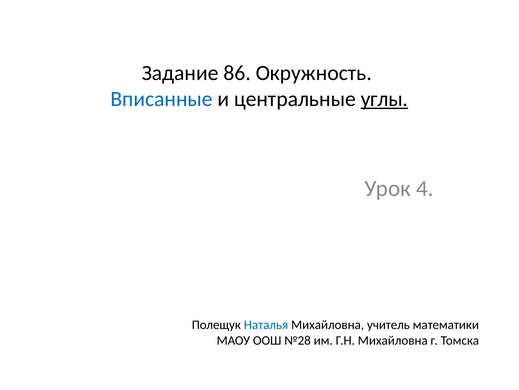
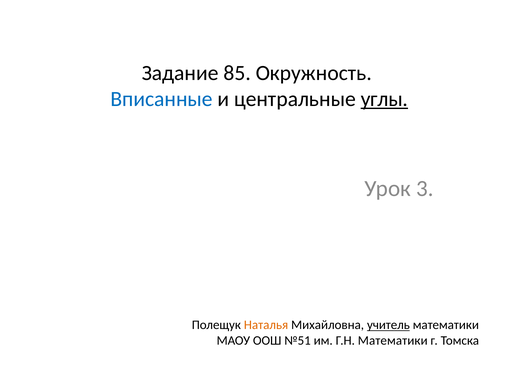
86: 86 -> 85
4: 4 -> 3
Наталья colour: blue -> orange
учитель underline: none -> present
№28: №28 -> №51
Г.Н Михайловна: Михайловна -> Математики
